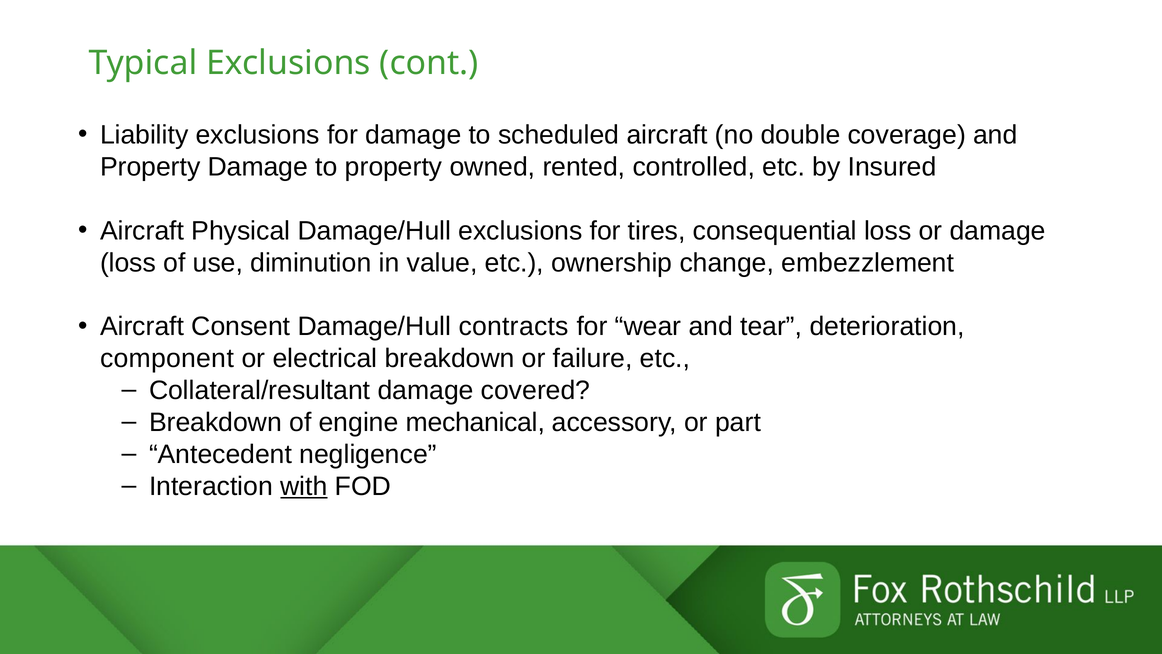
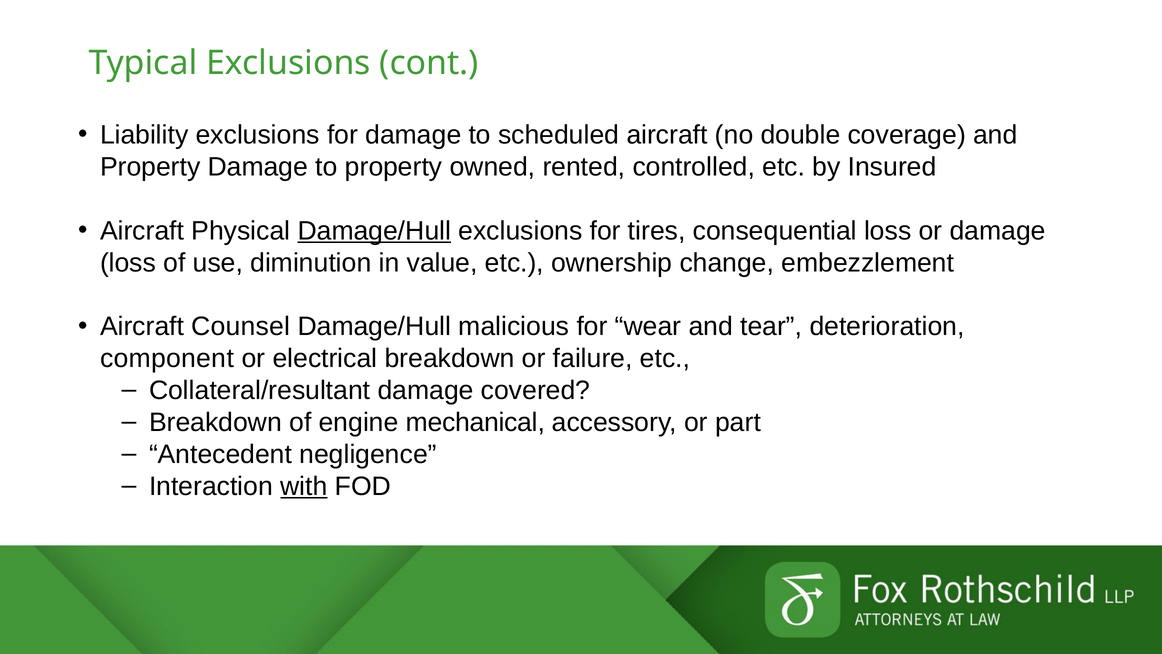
Damage/Hull at (374, 231) underline: none -> present
Consent: Consent -> Counsel
contracts: contracts -> malicious
